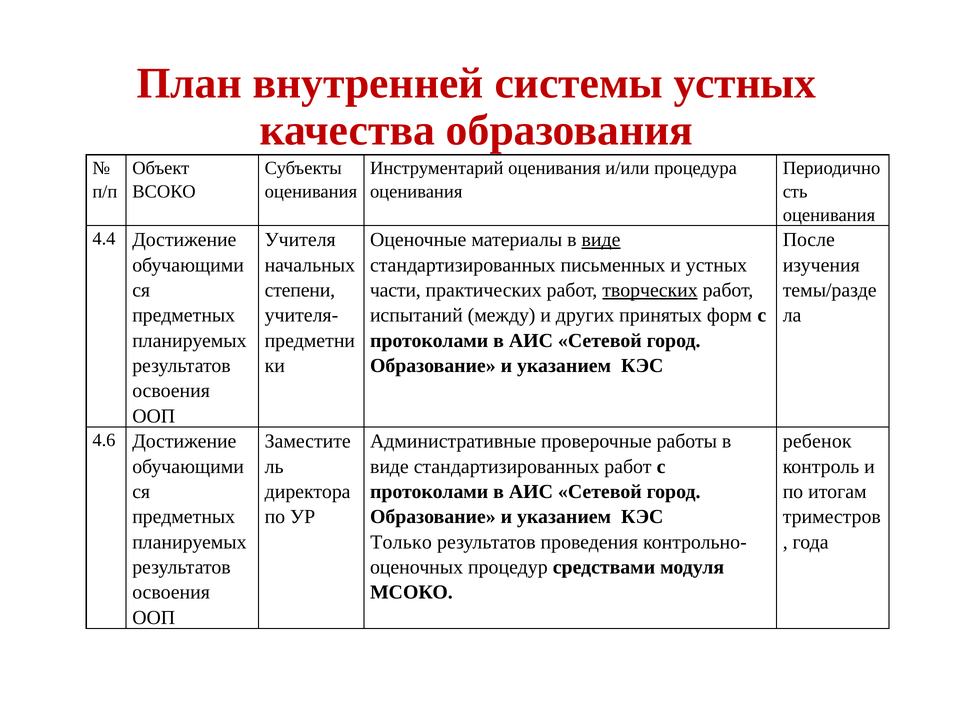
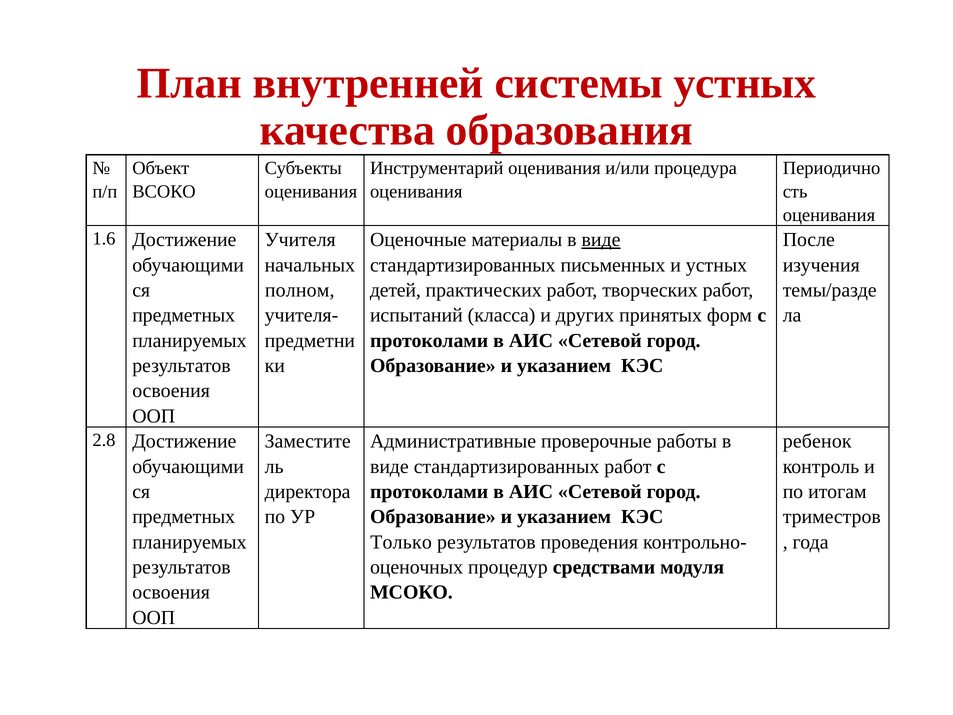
4.4: 4.4 -> 1.6
степени: степени -> полном
части: части -> детей
творческих underline: present -> none
между: между -> класса
4.6: 4.6 -> 2.8
